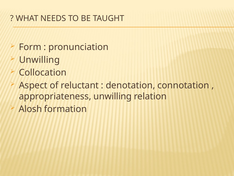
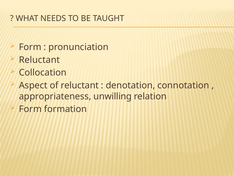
Unwilling at (39, 60): Unwilling -> Reluctant
Alosh at (30, 109): Alosh -> Form
